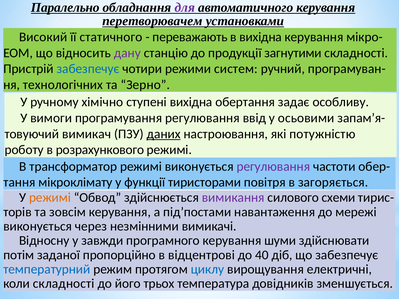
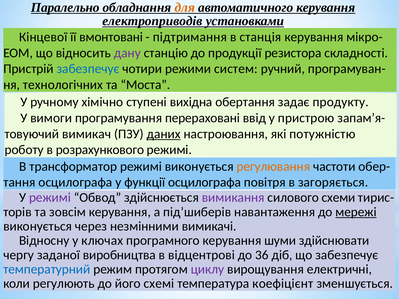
для colour: purple -> orange
перетворювачем: перетворювачем -> електроприводів
Високий: Високий -> Кінцевої
статичного: статичного -> вмонтовані
переважають: переважають -> підтримання
в вихідна: вихідна -> станція
загнутими: загнутими -> резистора
Зерно: Зерно -> Моста
особливу: особливу -> продукту
програмування регулювання: регулювання -> перераховані
осьовими: осьовими -> пристрою
регулювання at (273, 167) colour: purple -> orange
мікроклімату at (75, 182): мікроклімату -> осцилографа
функції тиристорами: тиристорами -> осцилографа
режимі at (50, 198) colour: orange -> purple
під’постами: під’постами -> під’шиберів
мережі underline: none -> present
завжди: завжди -> ключах
потім: потім -> чергу
пропорційно: пропорційно -> виробництва
40: 40 -> 36
циклу colour: blue -> purple
коли складності: складності -> регулюють
трьох: трьох -> схемі
довідників: довідників -> коефіцієнт
